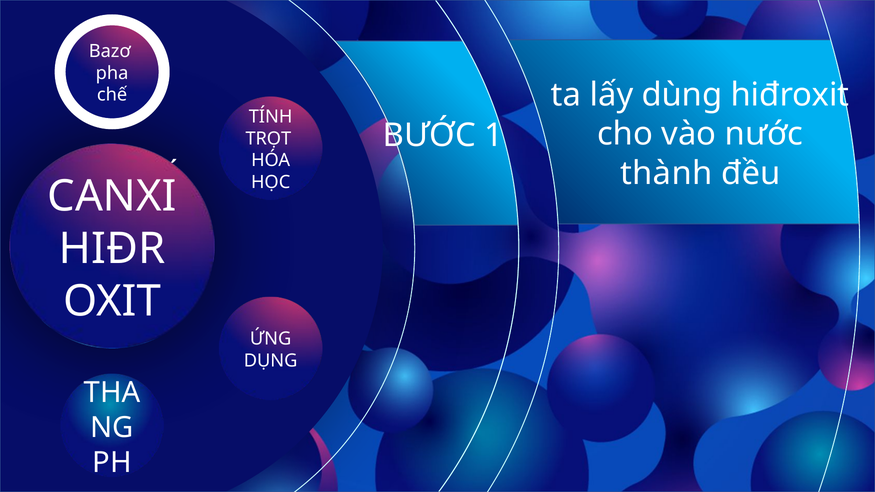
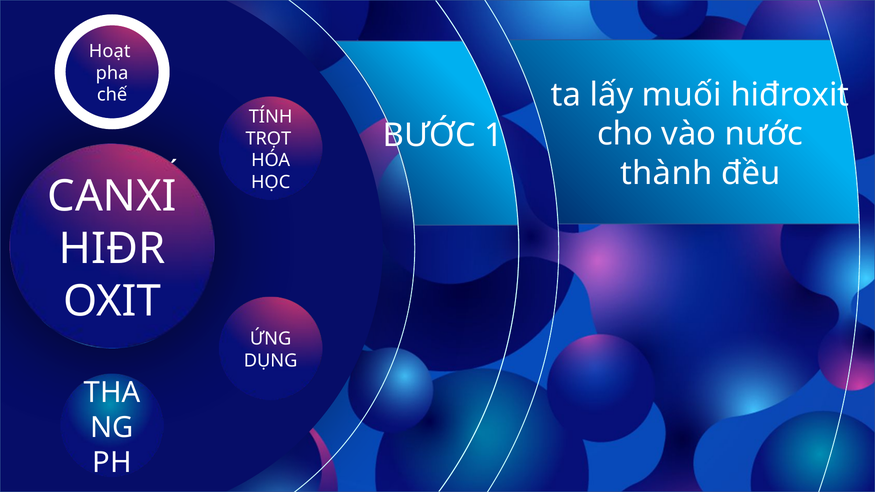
Bazơ at (110, 51): Bazơ -> Hoạt
dùng: dùng -> muối
